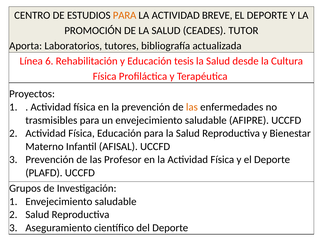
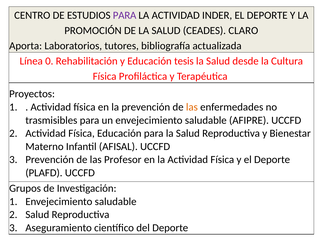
PARA at (125, 15) colour: orange -> purple
BREVE: BREVE -> INDER
TUTOR: TUTOR -> CLARO
6: 6 -> 0
